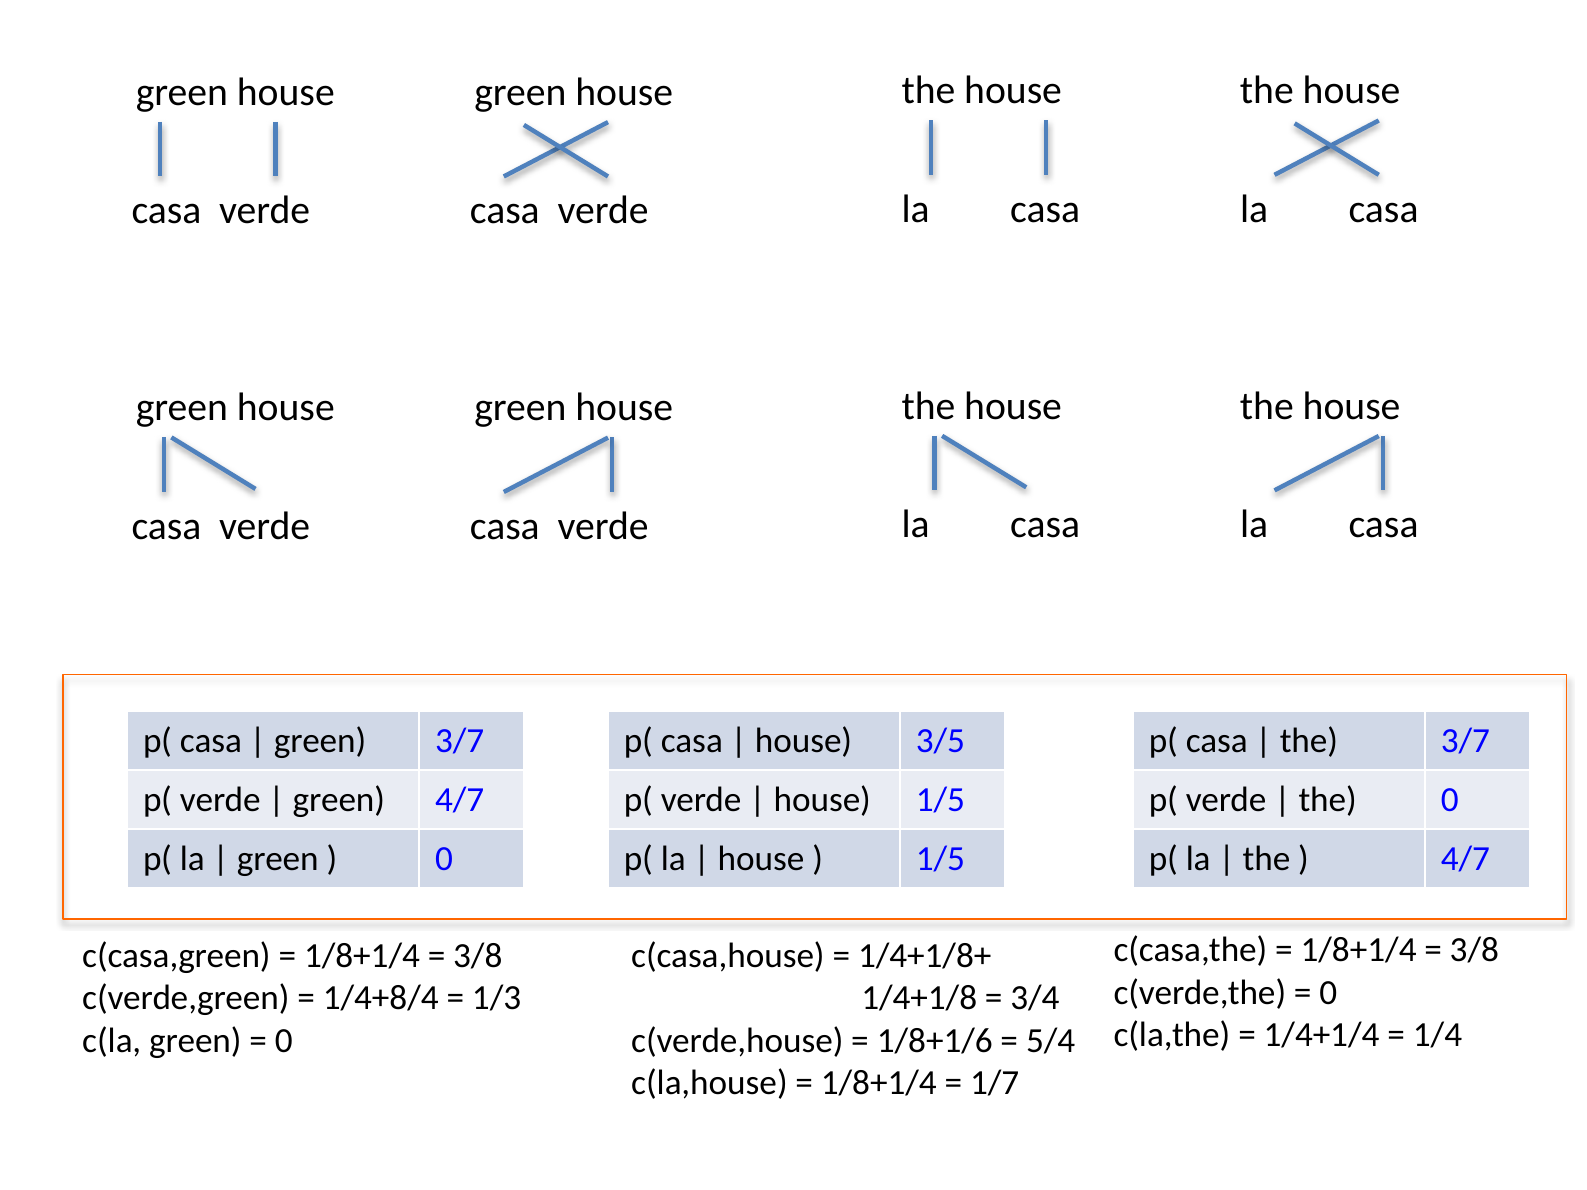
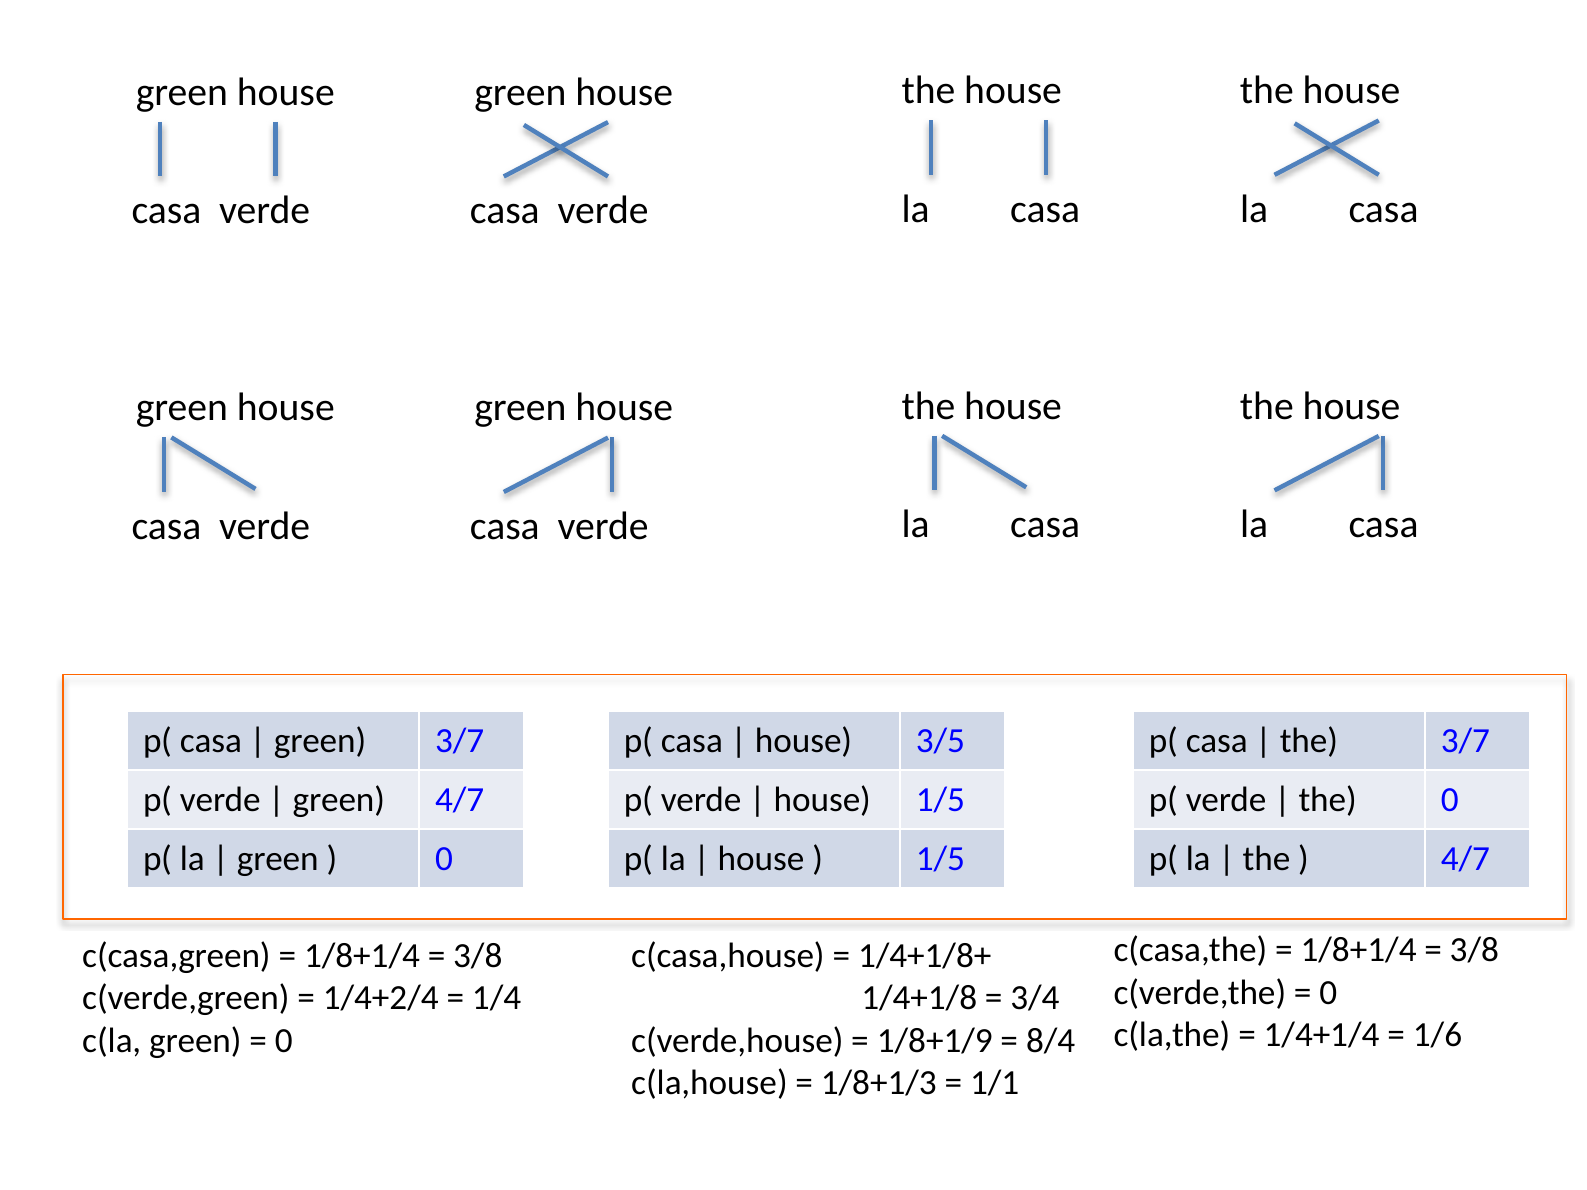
1/4+8/4: 1/4+8/4 -> 1/4+2/4
1/3: 1/3 -> 1/4
1/4: 1/4 -> 1/6
1/8+1/6: 1/8+1/6 -> 1/8+1/9
5/4: 5/4 -> 8/4
1/8+1/4 at (879, 1083): 1/8+1/4 -> 1/8+1/3
1/7: 1/7 -> 1/1
